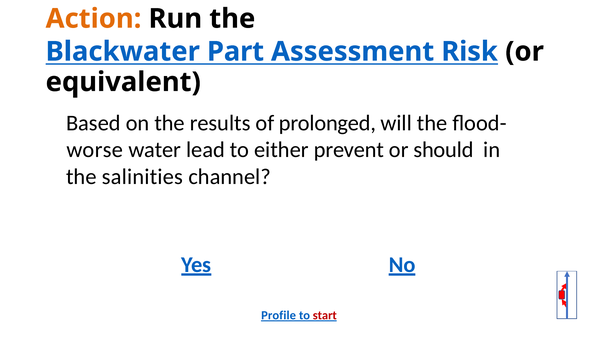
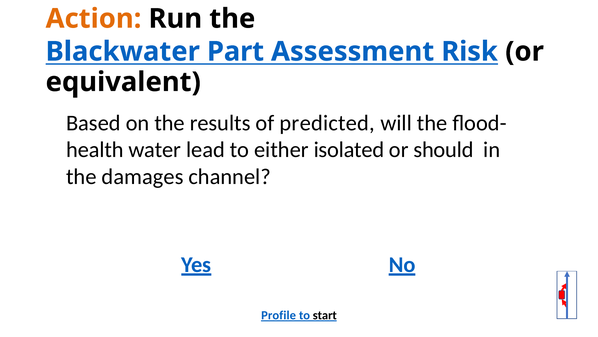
prolonged: prolonged -> predicted
worse: worse -> health
prevent: prevent -> isolated
salinities: salinities -> damages
start colour: red -> black
